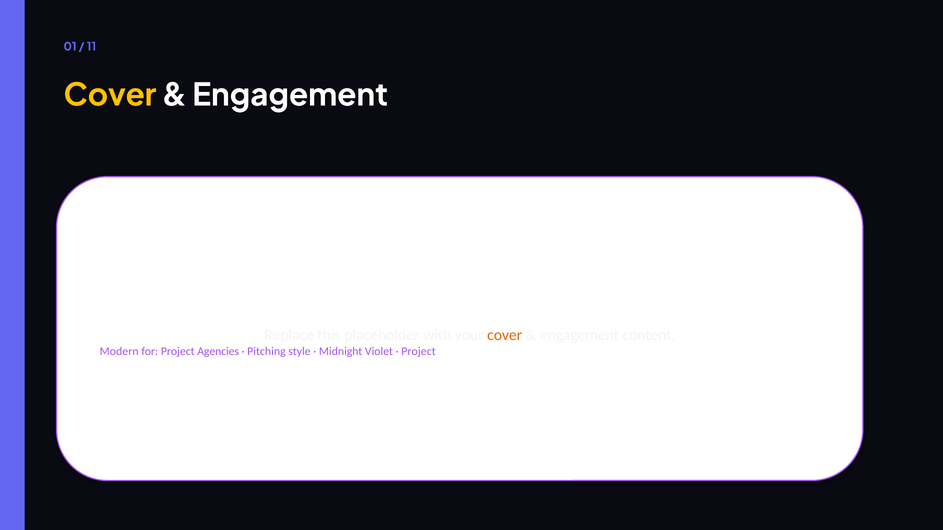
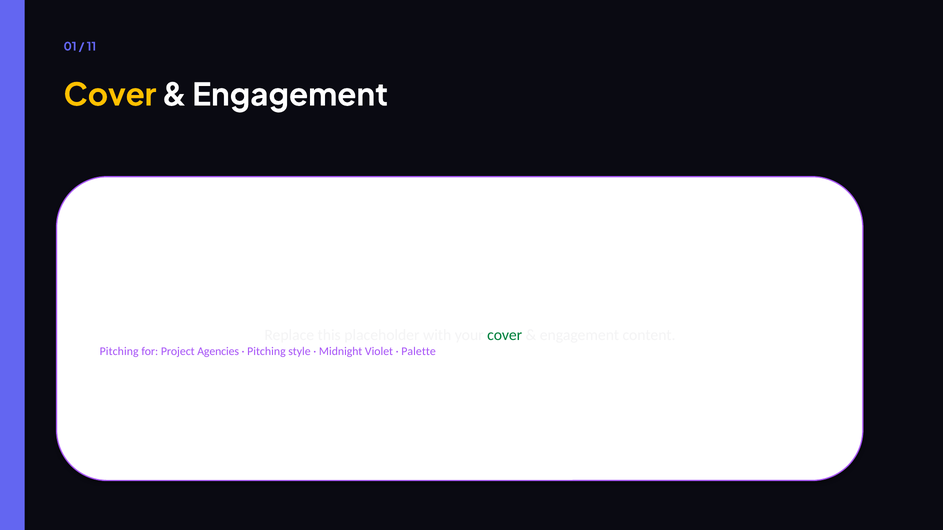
cover at (505, 335) colour: orange -> green
Modern at (119, 351): Modern -> Pitching
Project at (419, 351): Project -> Palette
